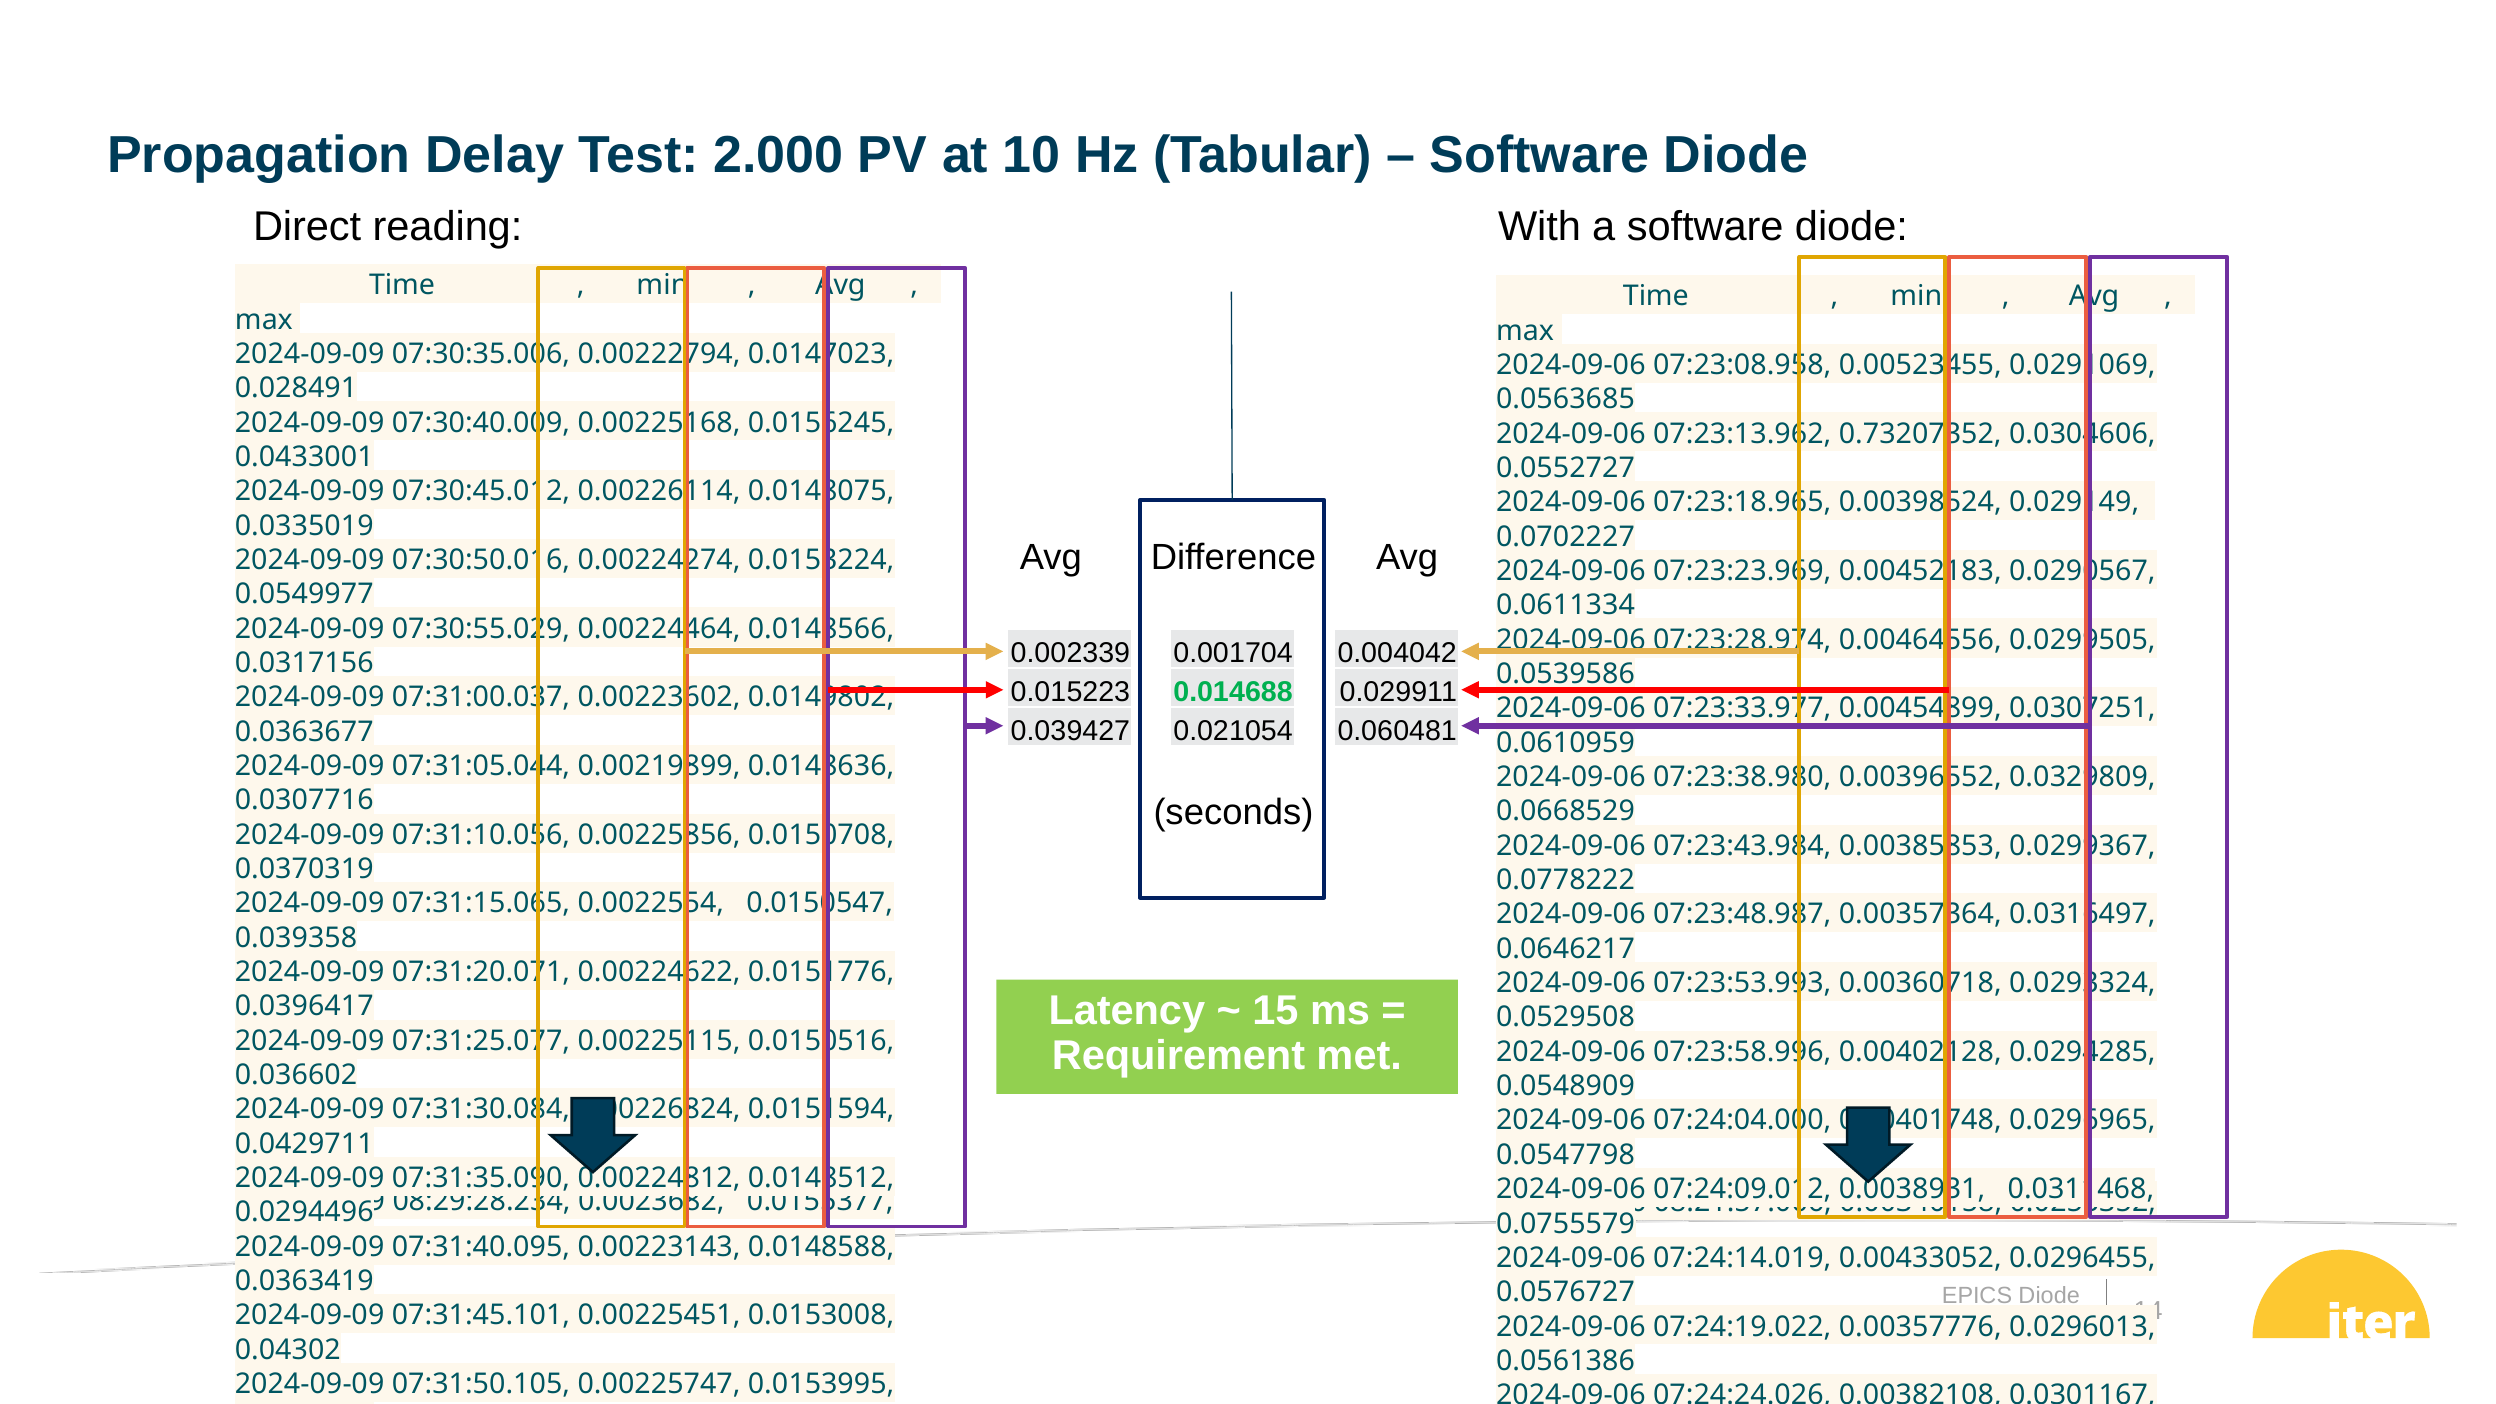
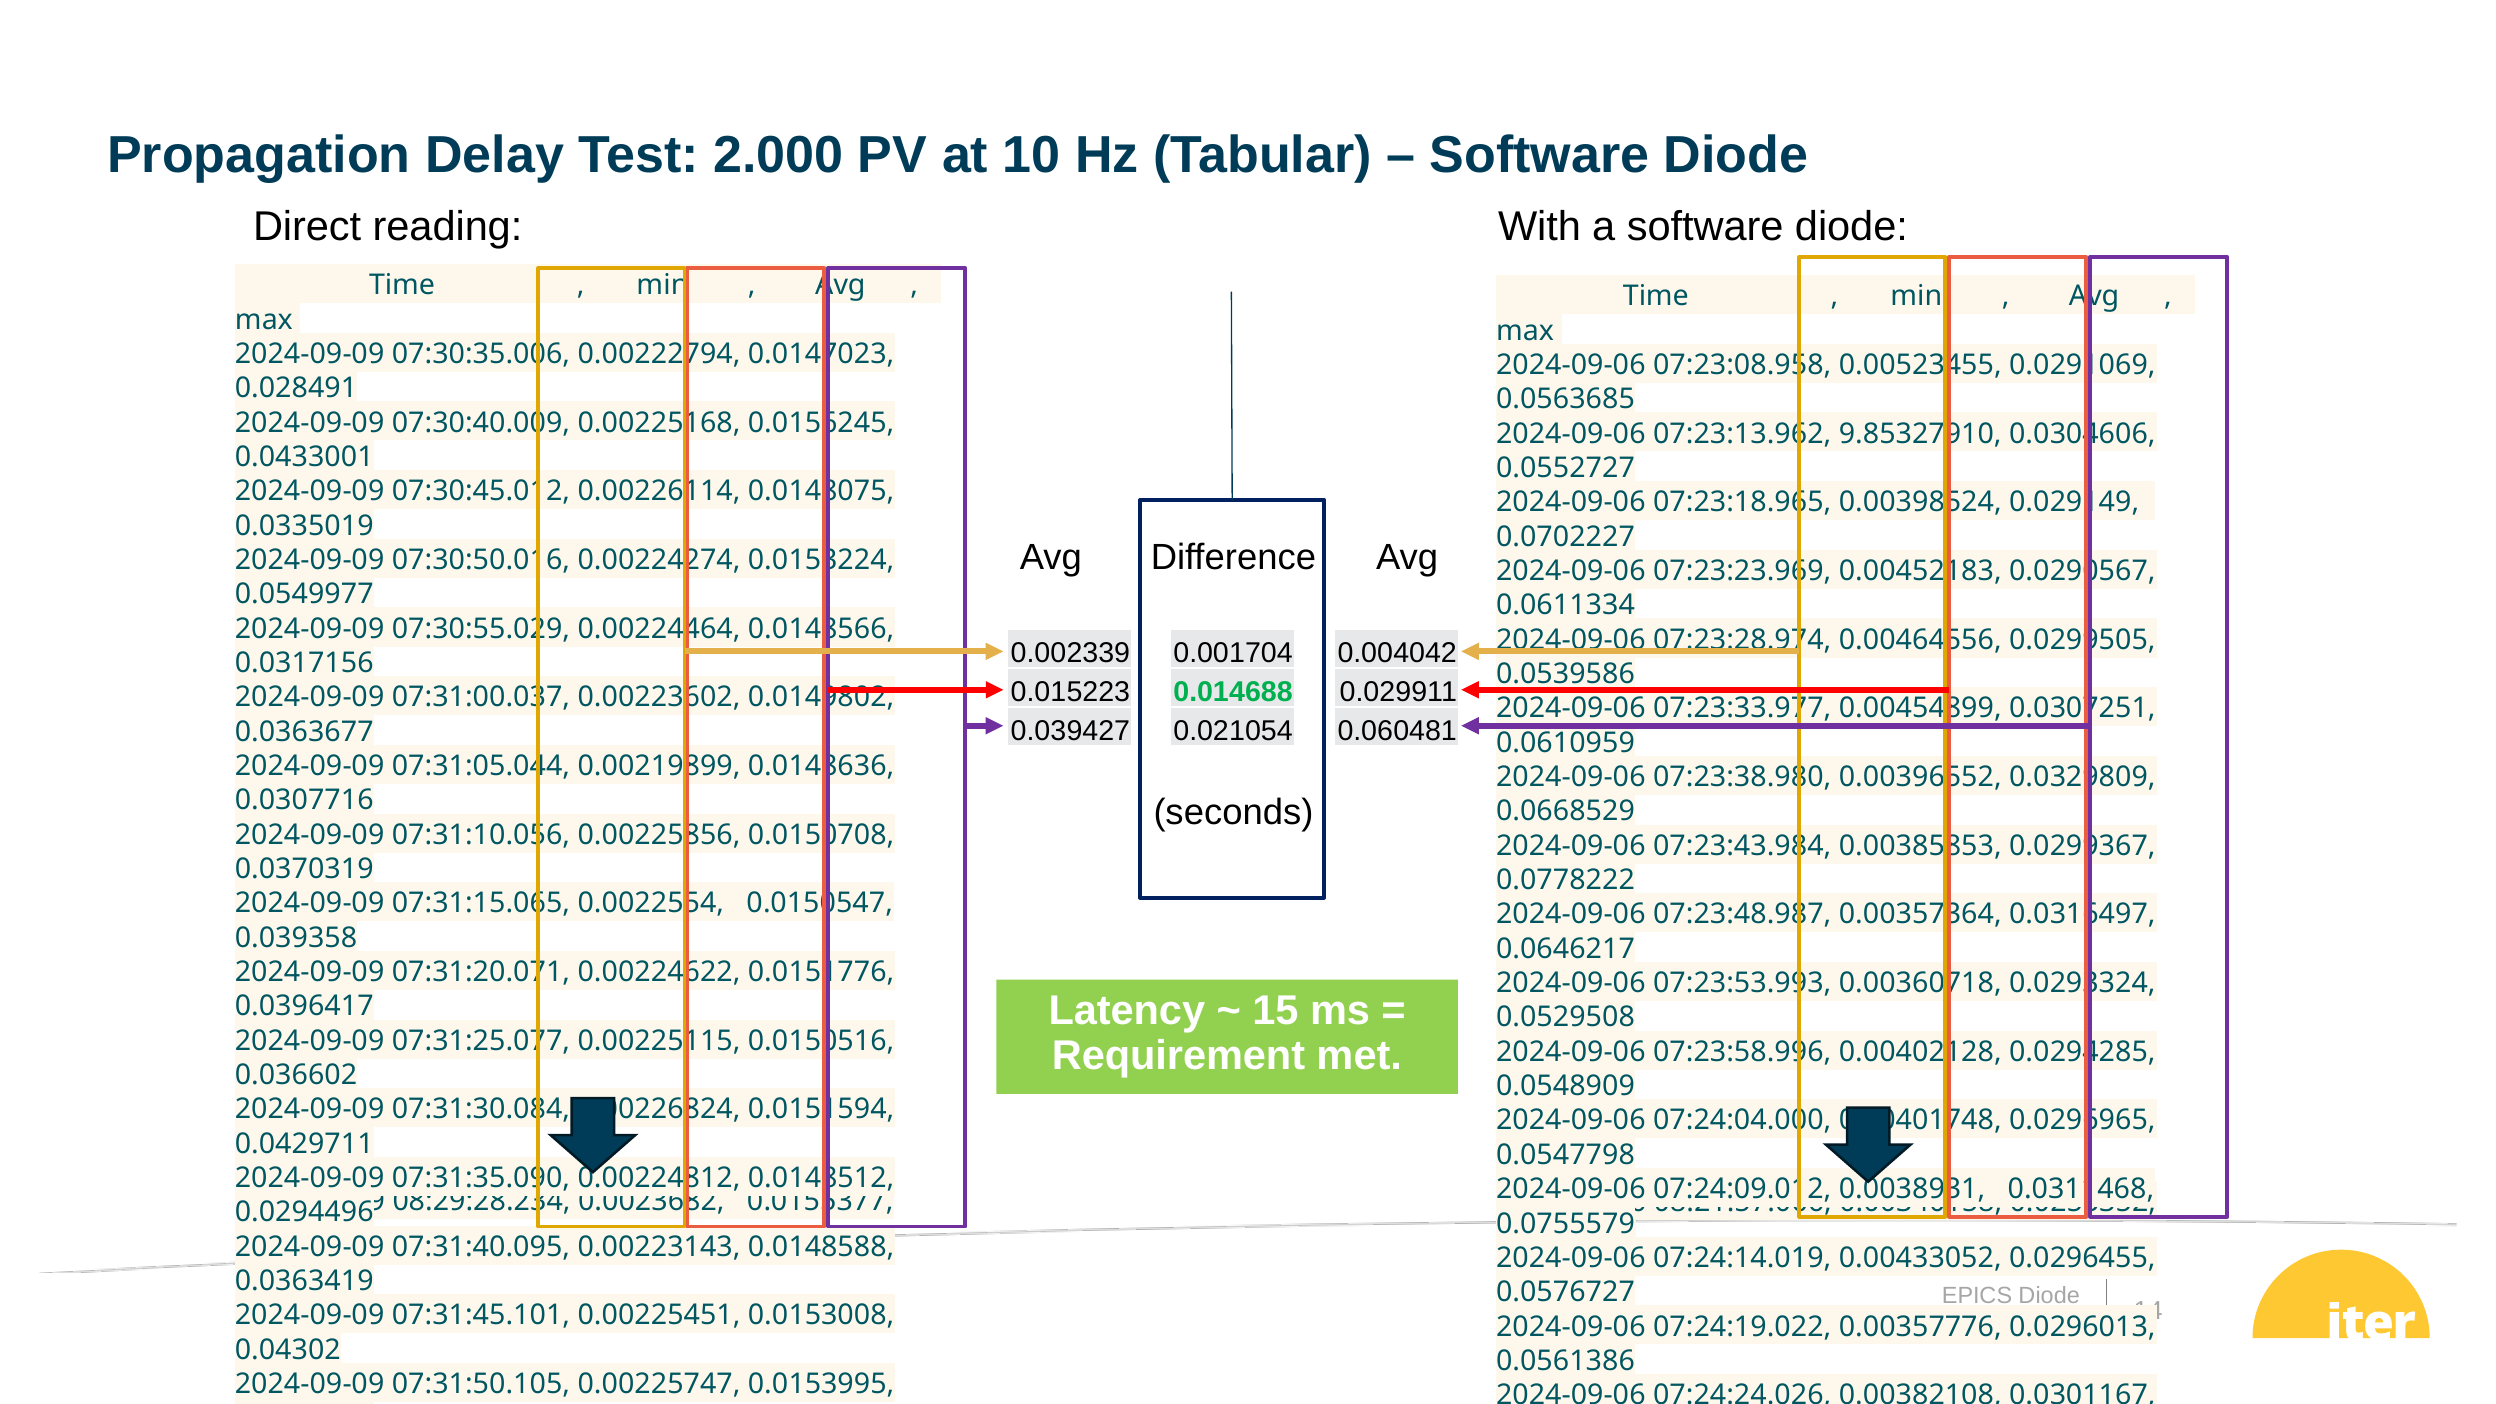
0.73207352: 0.73207352 -> 9.85327910
